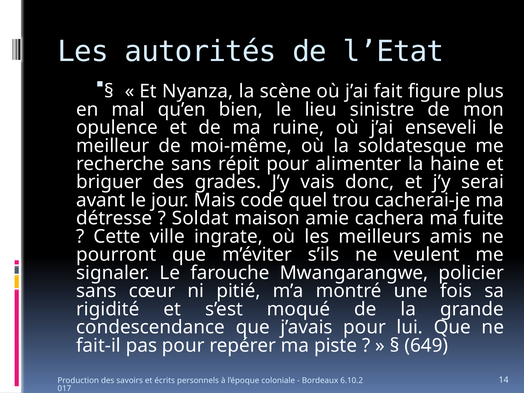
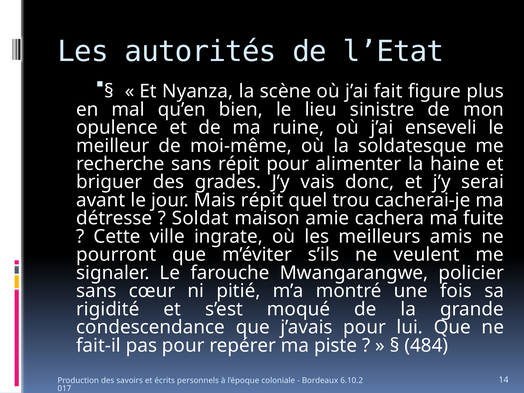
Mais code: code -> répit
649: 649 -> 484
